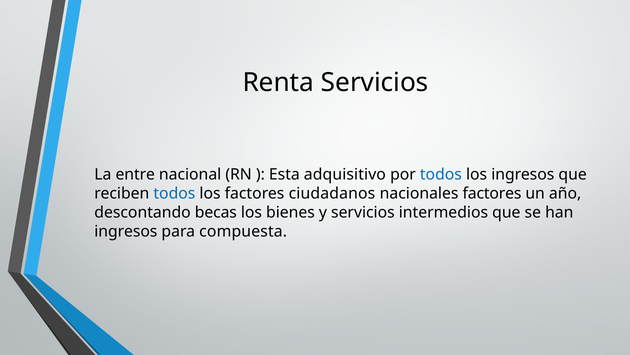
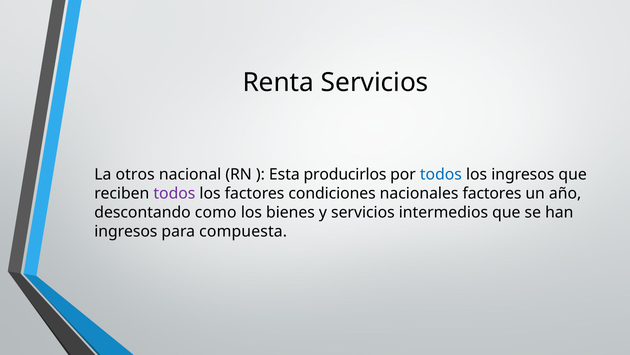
entre: entre -> otros
adquisitivo: adquisitivo -> producirlos
todos at (174, 193) colour: blue -> purple
ciudadanos: ciudadanos -> condiciones
becas: becas -> como
